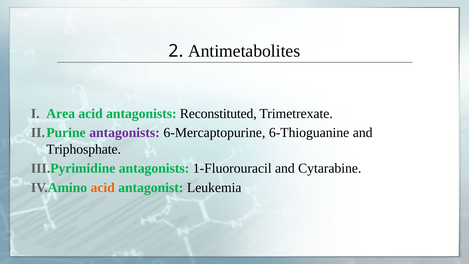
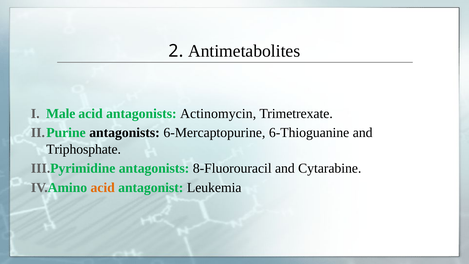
Area: Area -> Male
Reconstituted: Reconstituted -> Actinomycin
antagonists at (125, 133) colour: purple -> black
1-Fluorouracil: 1-Fluorouracil -> 8-Fluorouracil
